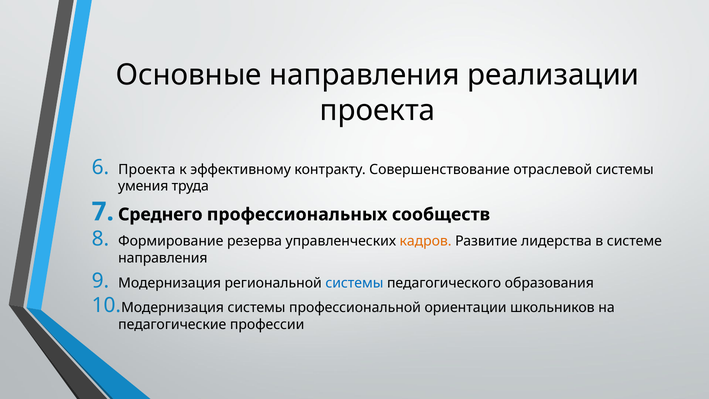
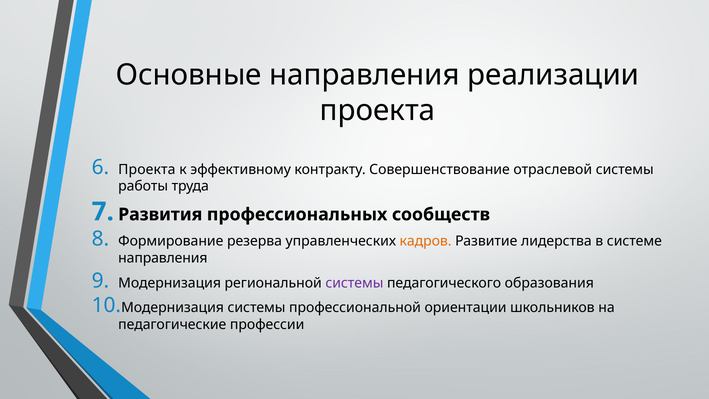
умения: умения -> работы
Среднего: Среднего -> Развития
системы at (354, 283) colour: blue -> purple
